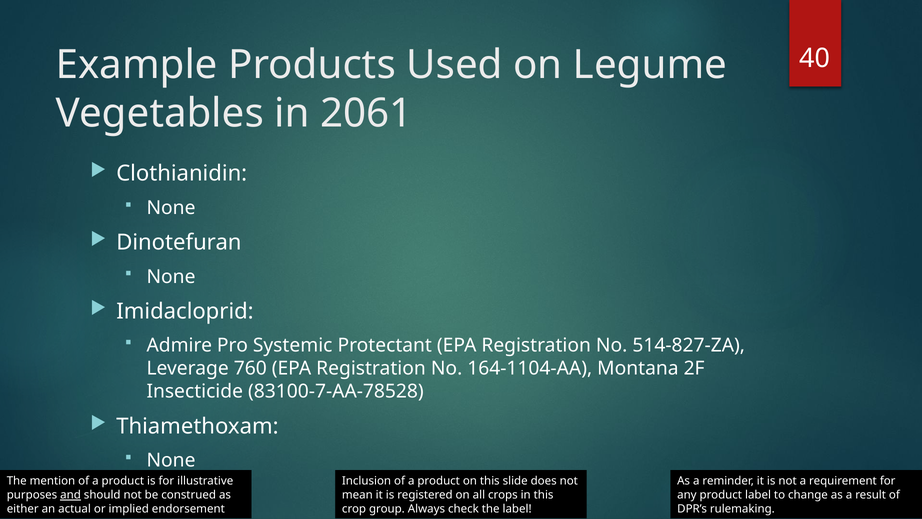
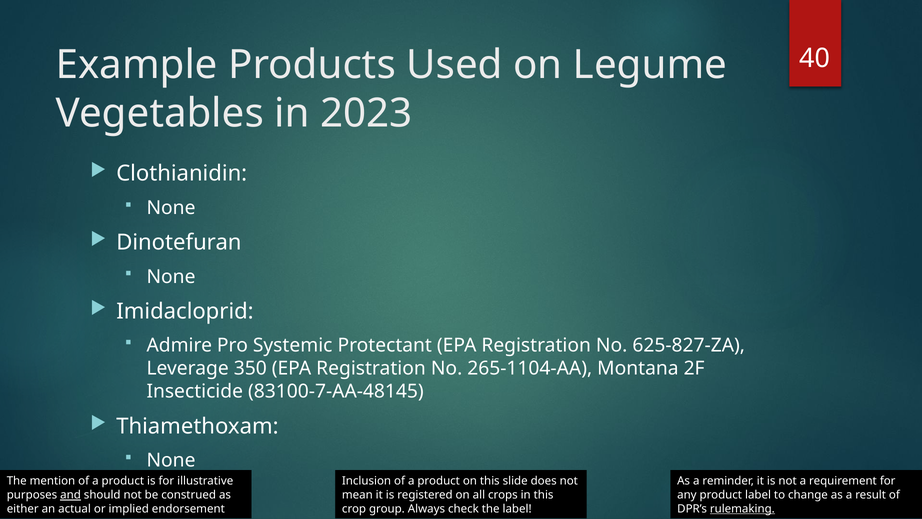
2061: 2061 -> 2023
514-827-ZA: 514-827-ZA -> 625-827-ZA
760: 760 -> 350
164-1104-AA: 164-1104-AA -> 265-1104-AA
83100-7-AA-78528: 83100-7-AA-78528 -> 83100-7-AA-48145
rulemaking underline: none -> present
